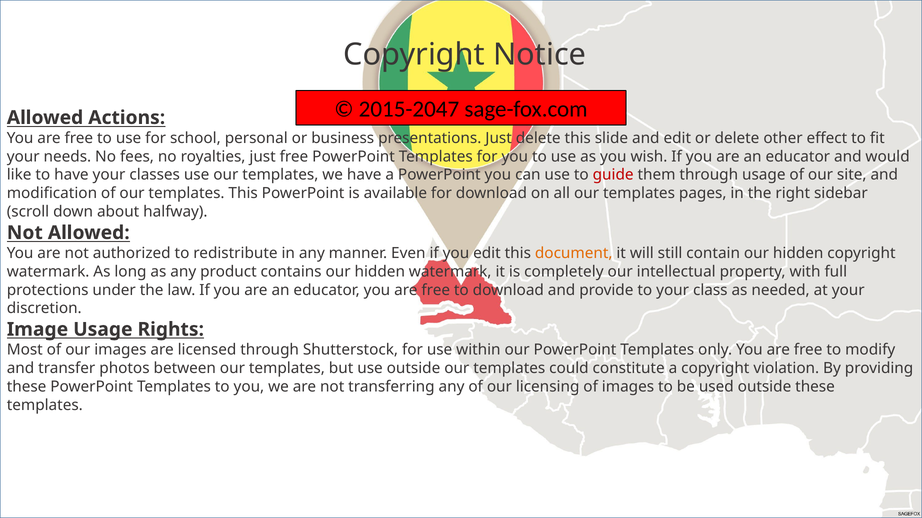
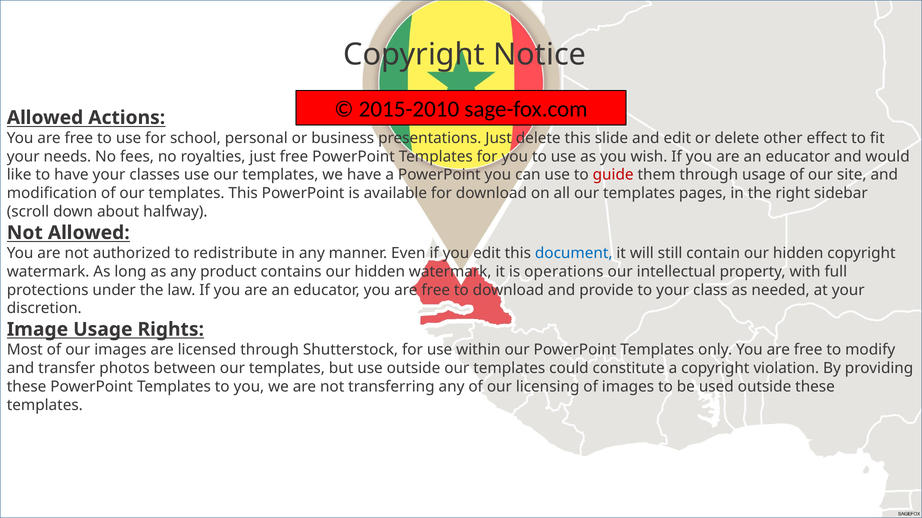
2015-2047: 2015-2047 -> 2015-2010
document colour: orange -> blue
completely: completely -> operations
